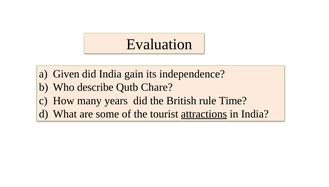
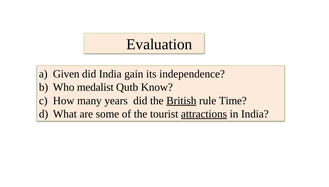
describe: describe -> medalist
Chare: Chare -> Know
British underline: none -> present
